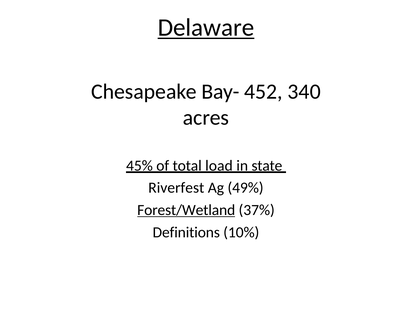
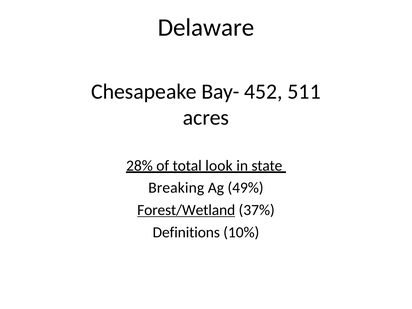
Delaware underline: present -> none
340: 340 -> 511
45%: 45% -> 28%
load: load -> look
Riverfest: Riverfest -> Breaking
